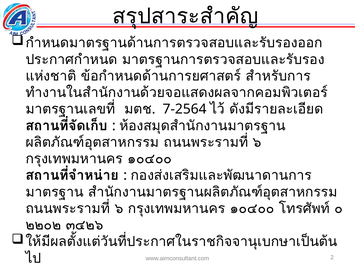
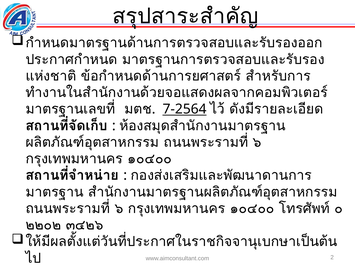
7-2564 underline: none -> present
